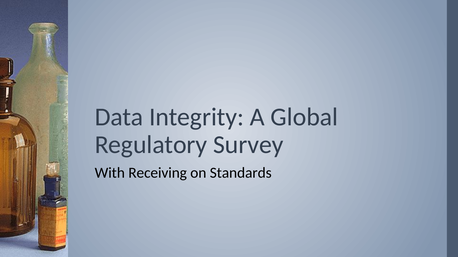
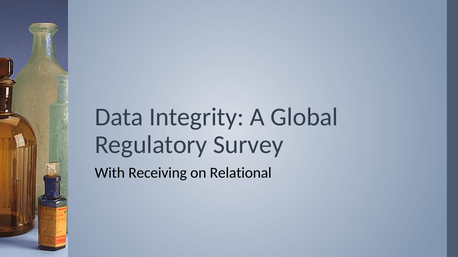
Standards: Standards -> Relational
